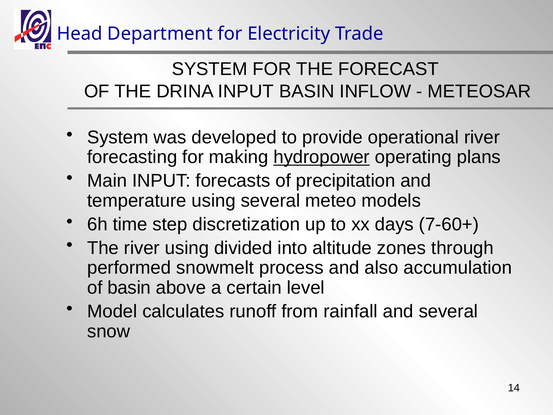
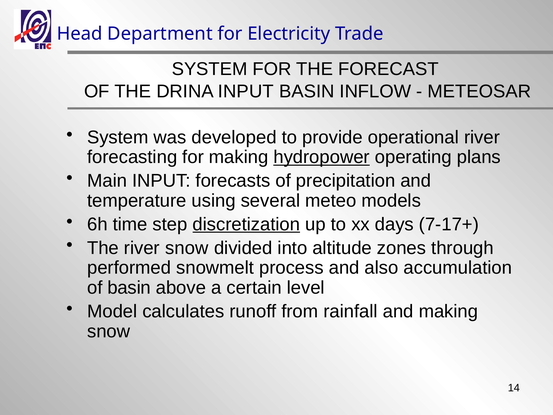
discretization underline: none -> present
7-60+: 7-60+ -> 7-17+
river using: using -> snow
and several: several -> making
